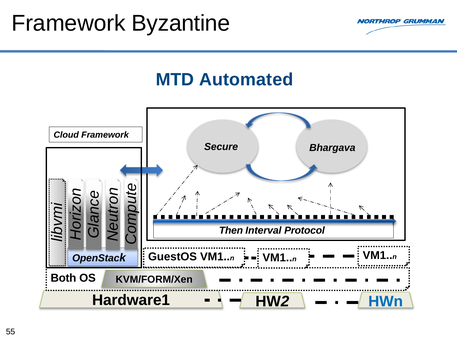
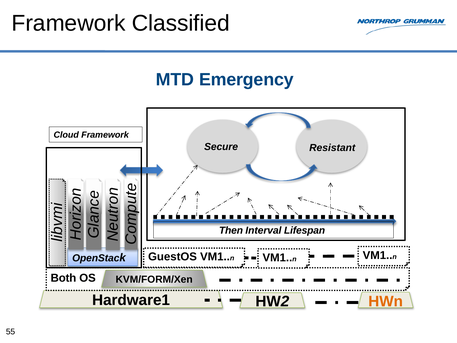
Byzantine: Byzantine -> Classified
Automated: Automated -> Emergency
Bhargava: Bhargava -> Resistant
Protocol: Protocol -> Lifespan
HWn colour: blue -> orange
